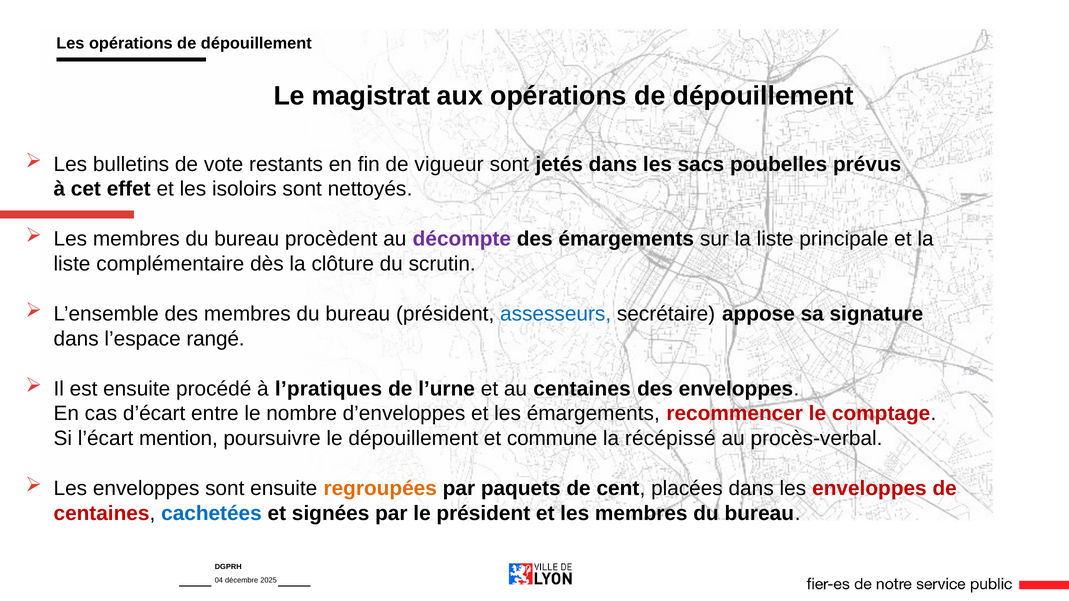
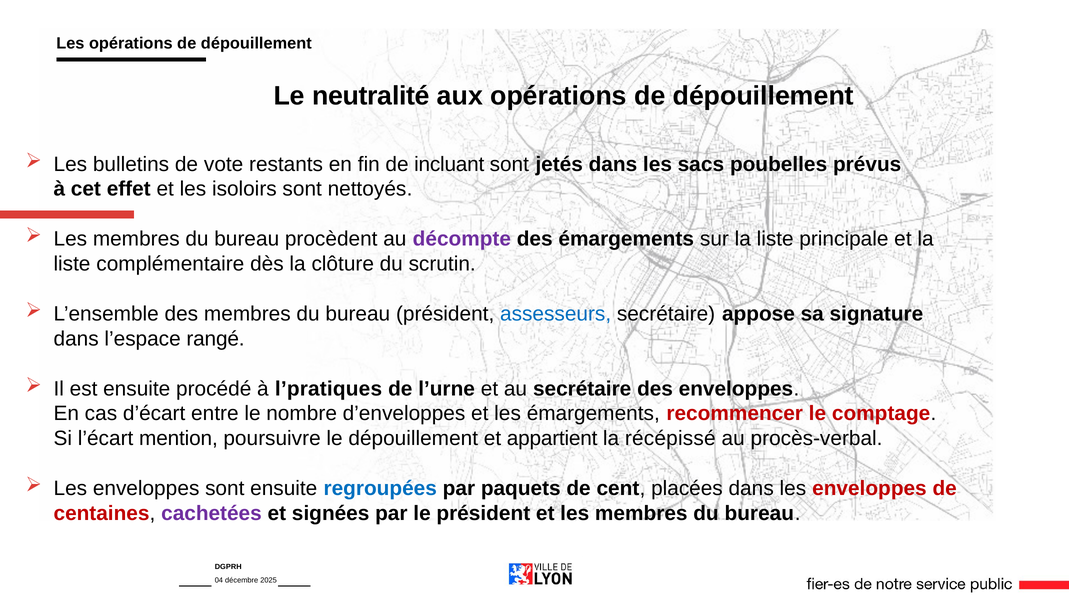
magistrat: magistrat -> neutralité
vigueur: vigueur -> incluant
au centaines: centaines -> secrétaire
commune: commune -> appartient
regroupées colour: orange -> blue
cachetées colour: blue -> purple
